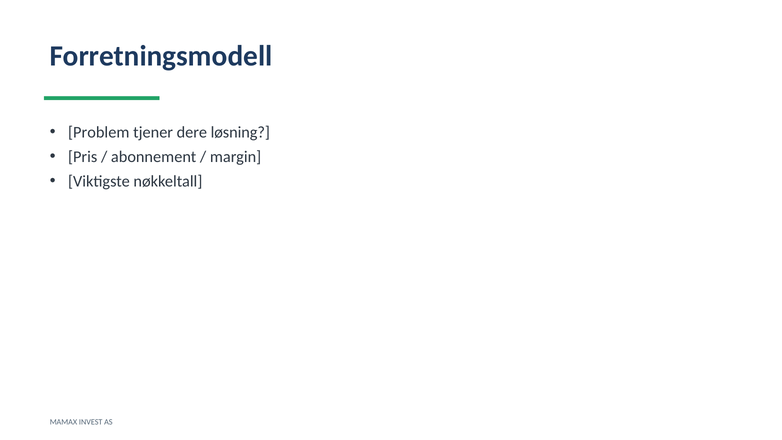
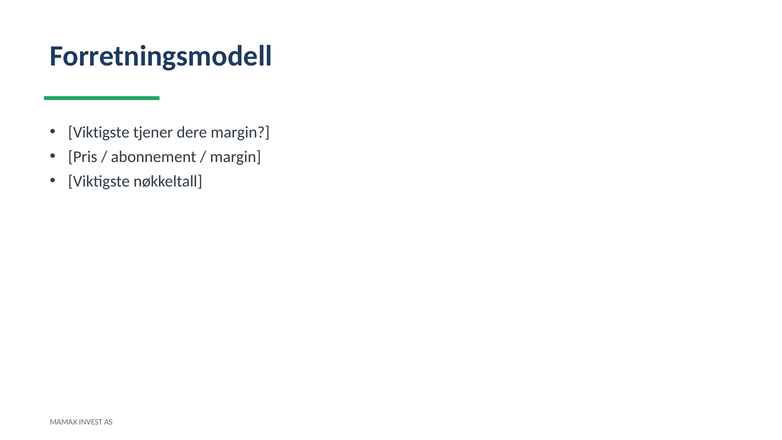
Problem at (99, 132): Problem -> Viktigste
dere løsning: løsning -> margin
